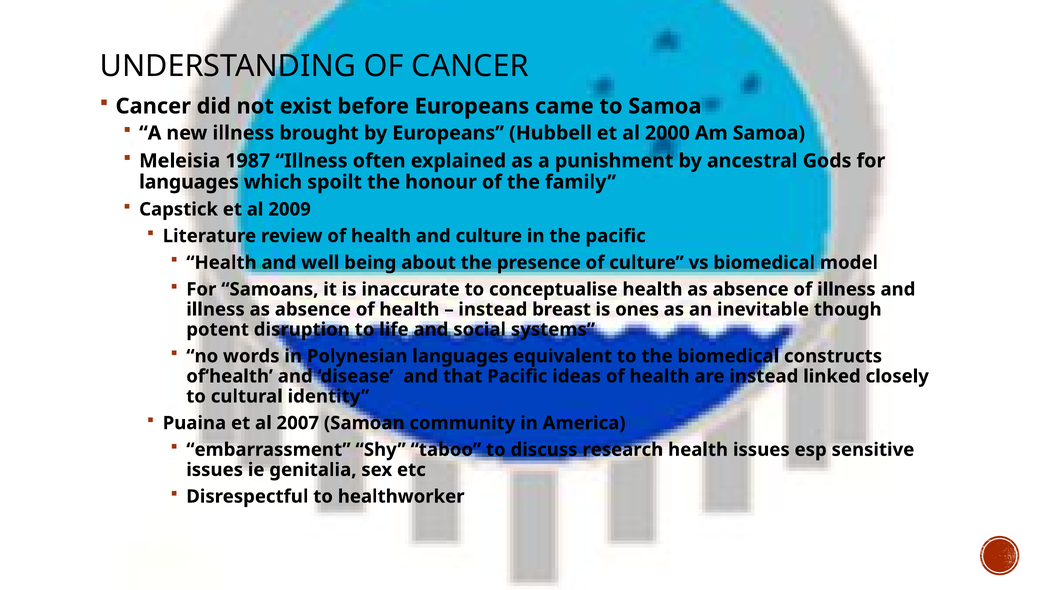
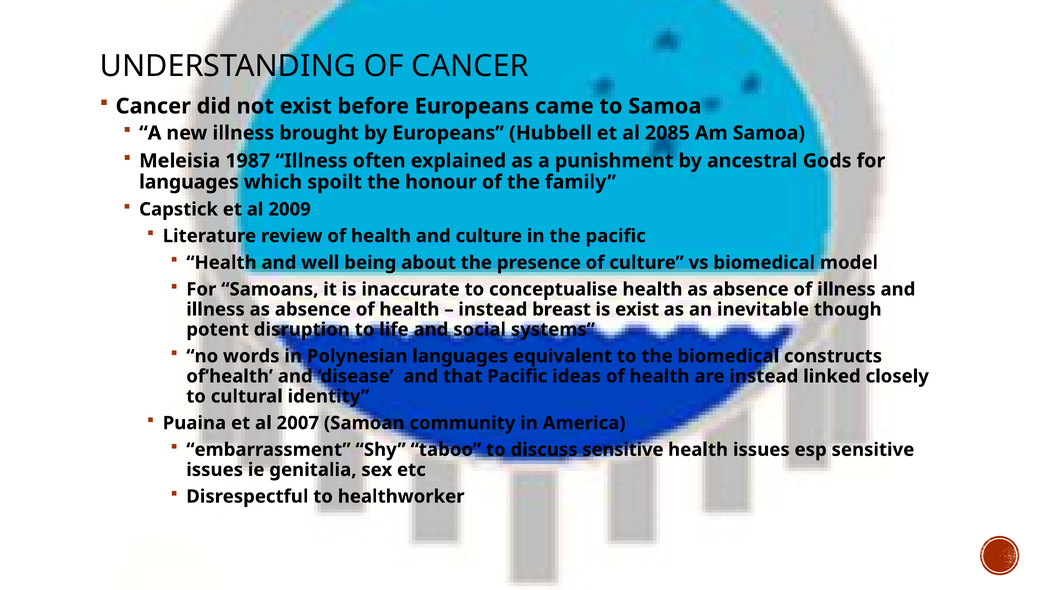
2000: 2000 -> 2085
is ones: ones -> exist
discuss research: research -> sensitive
